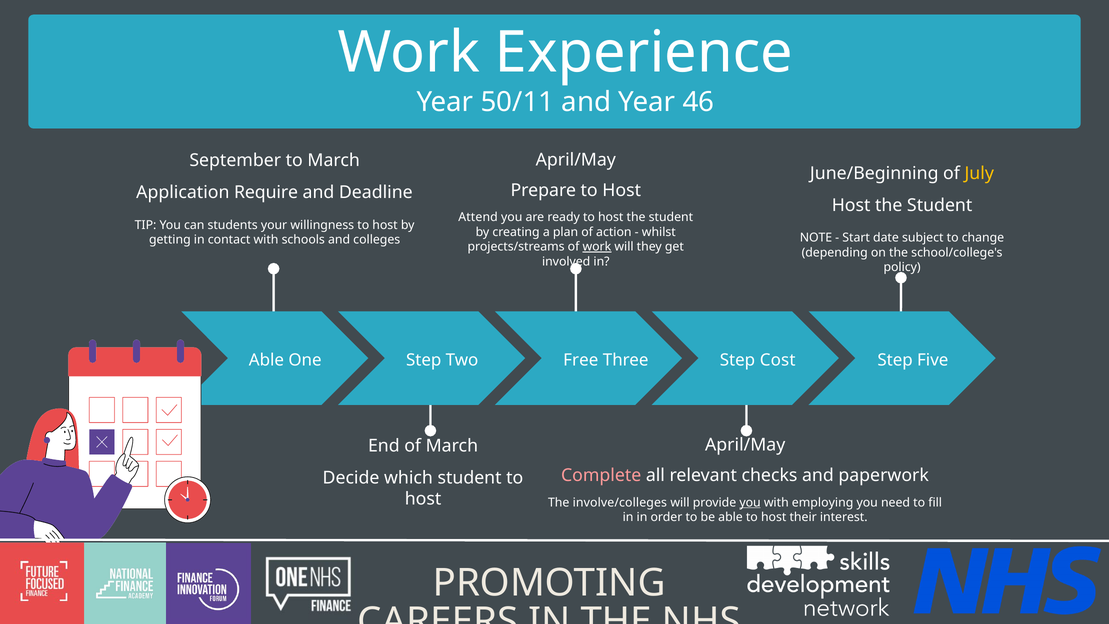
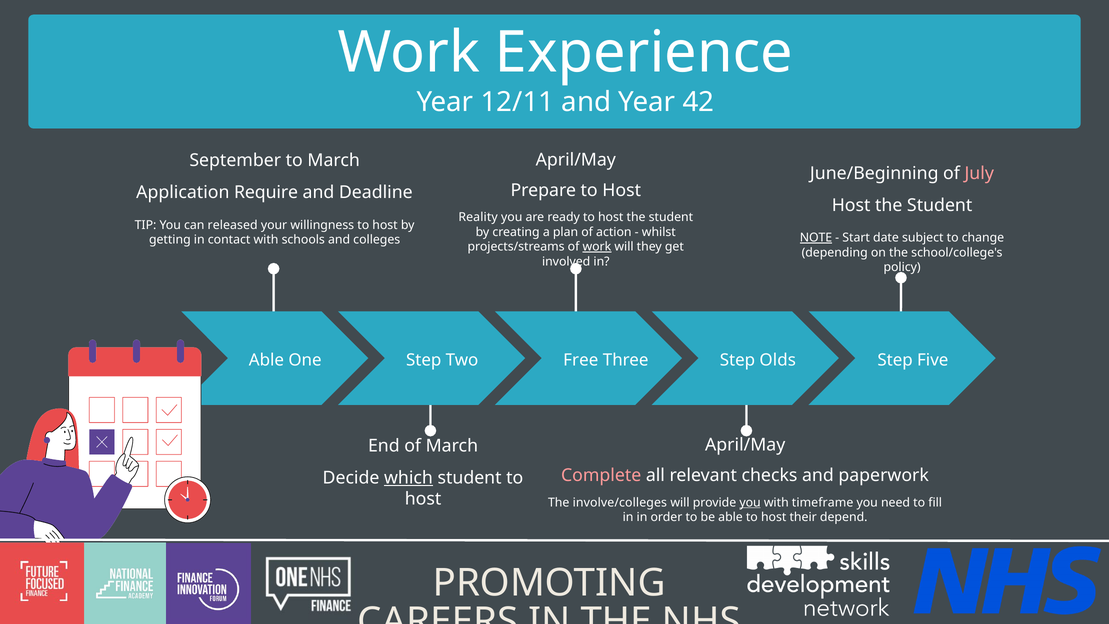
50/11: 50/11 -> 12/11
46: 46 -> 42
July colour: yellow -> pink
Attend: Attend -> Reality
students: students -> released
NOTE underline: none -> present
Cost: Cost -> Olds
which underline: none -> present
employing: employing -> timeframe
interest: interest -> depend
